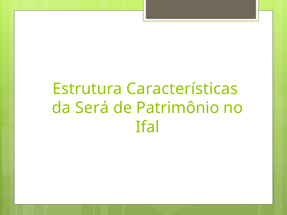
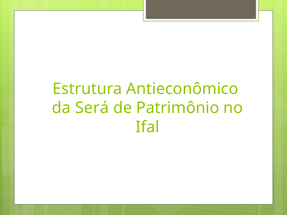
Características: Características -> Antieconômico
